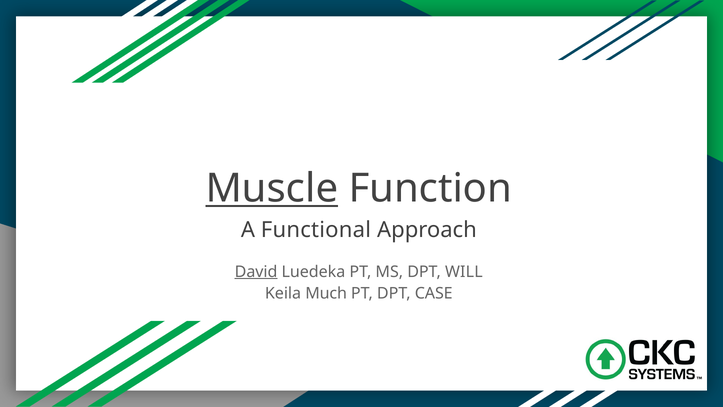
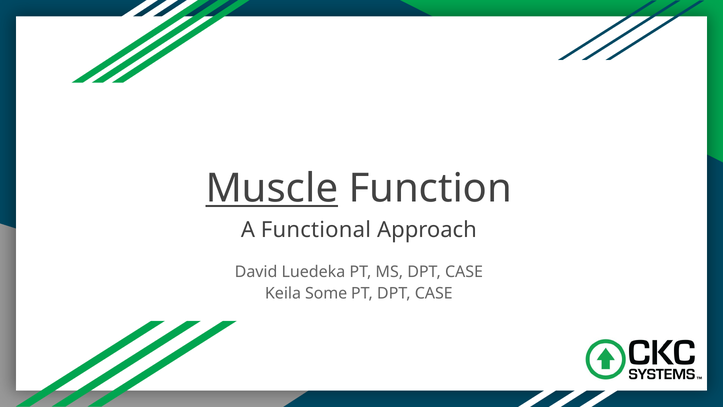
David underline: present -> none
MS DPT WILL: WILL -> CASE
Much: Much -> Some
